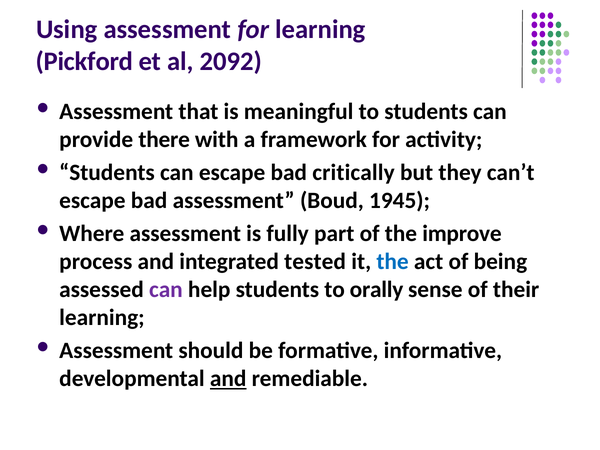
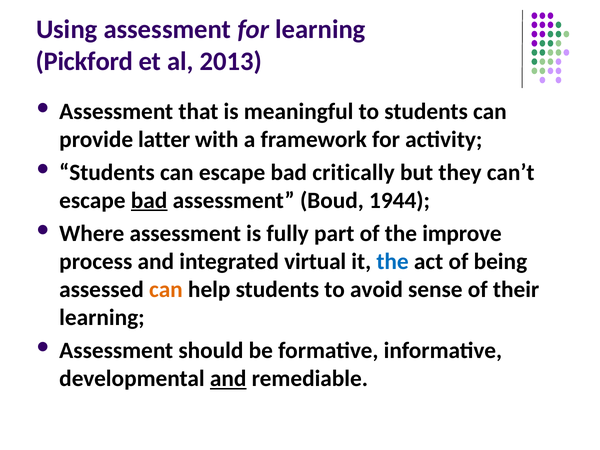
2092: 2092 -> 2013
there: there -> latter
bad at (149, 200) underline: none -> present
1945: 1945 -> 1944
tested: tested -> virtual
can at (166, 289) colour: purple -> orange
orally: orally -> avoid
